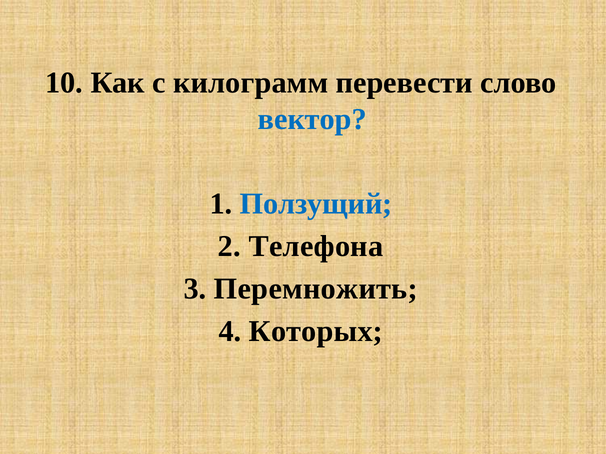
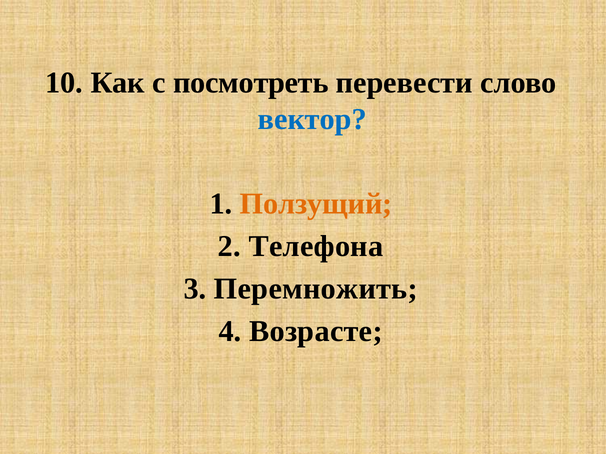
килограмм: килограмм -> посмотреть
Ползущий colour: blue -> orange
Которых: Которых -> Возрасте
